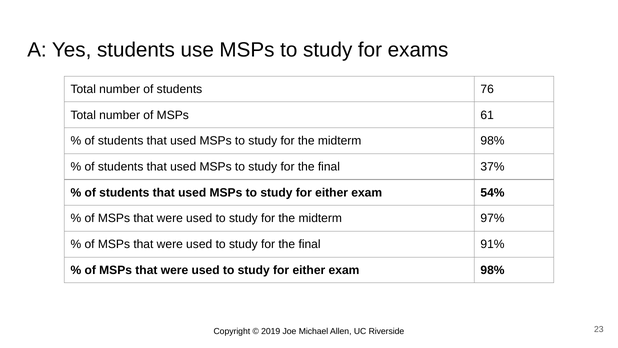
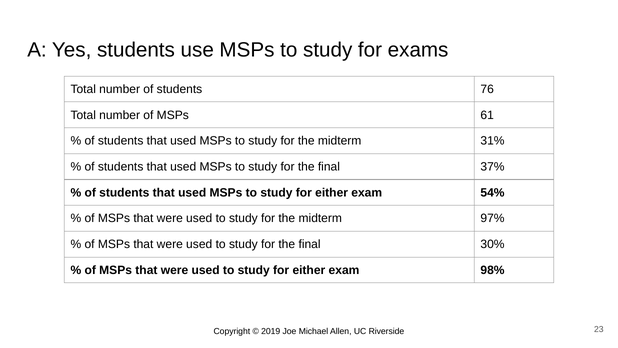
midterm 98%: 98% -> 31%
91%: 91% -> 30%
